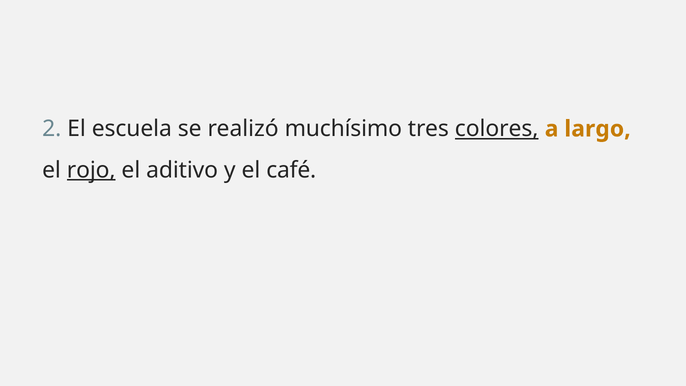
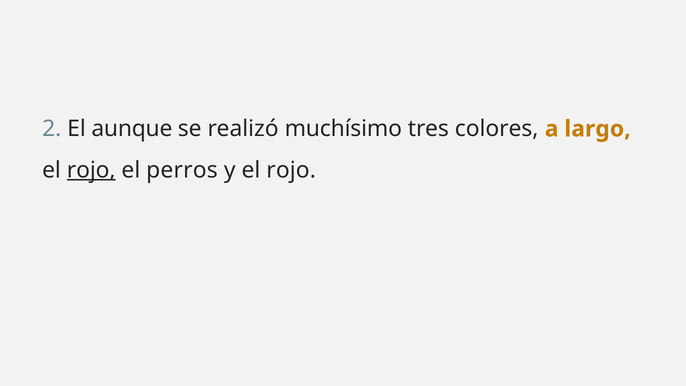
escuela: escuela -> aunque
colores underline: present -> none
aditivo: aditivo -> perros
y el café: café -> rojo
